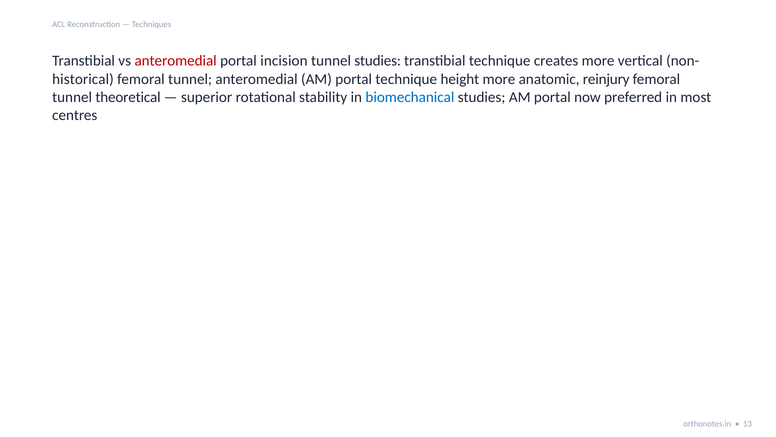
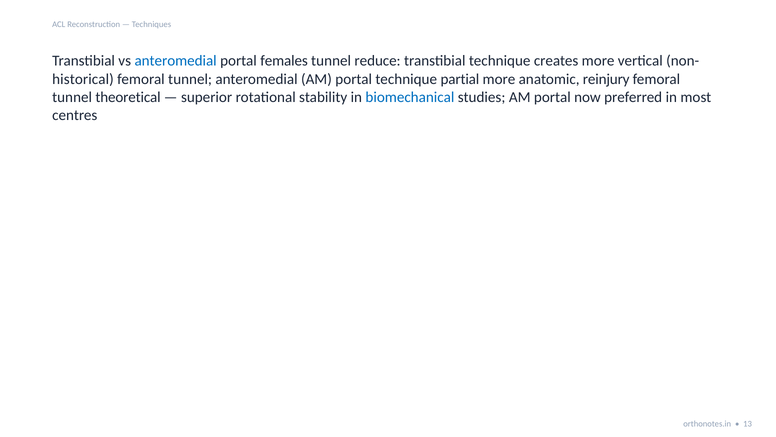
anteromedial at (176, 61) colour: red -> blue
incision: incision -> females
tunnel studies: studies -> reduce
height: height -> partial
